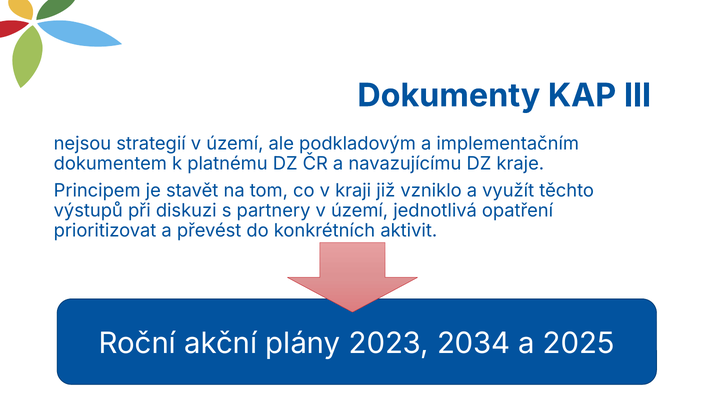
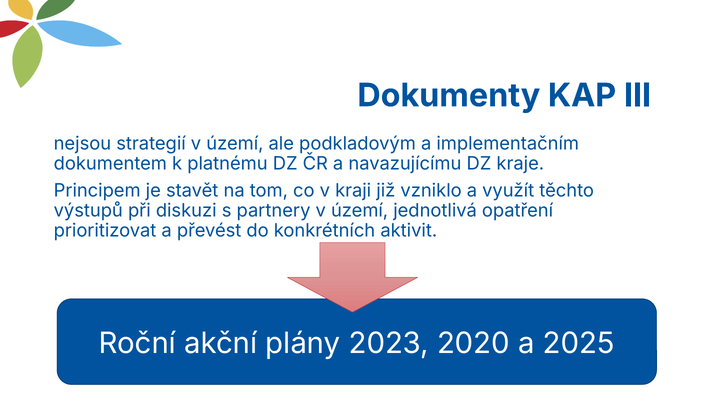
2034: 2034 -> 2020
